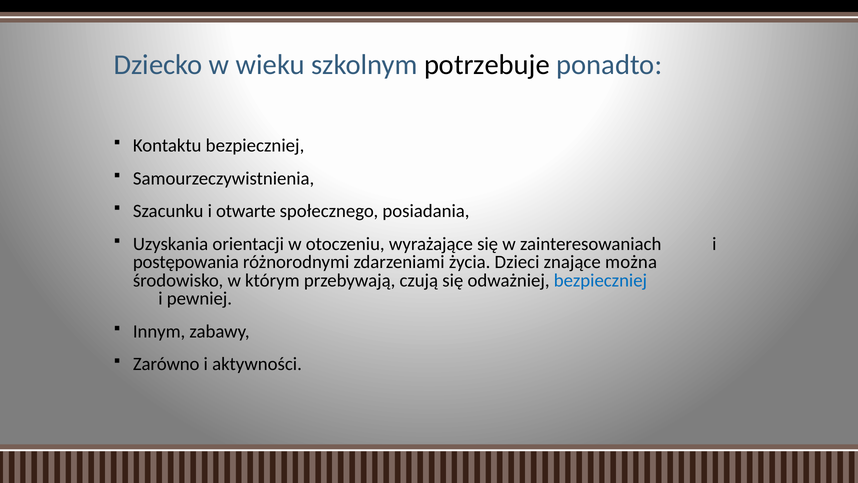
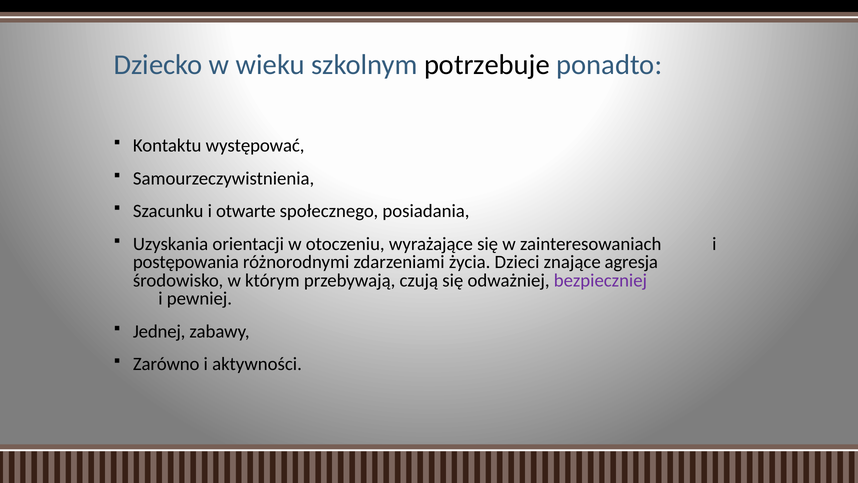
Kontaktu bezpieczniej: bezpieczniej -> występować
można: można -> agresja
bezpieczniej at (600, 280) colour: blue -> purple
Innym: Innym -> Jednej
